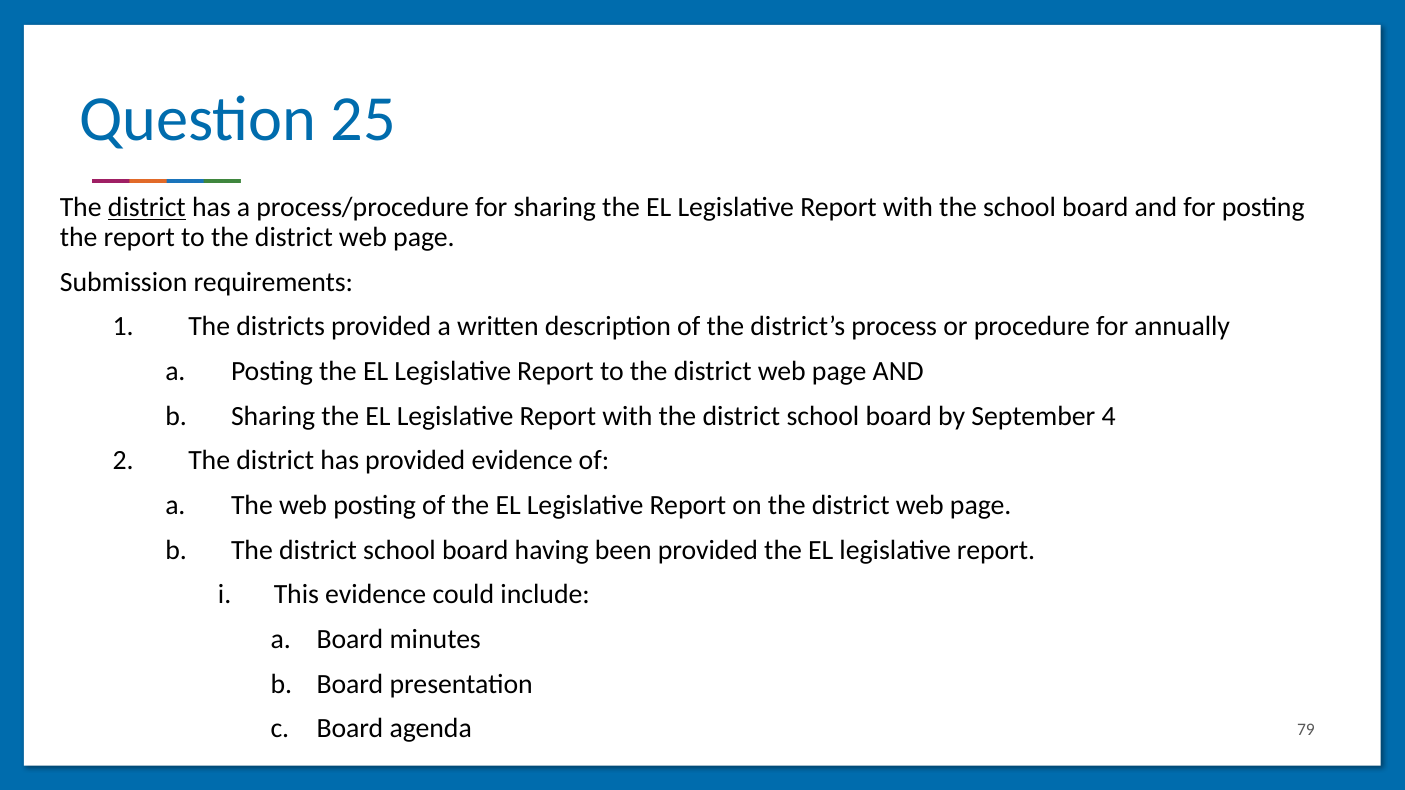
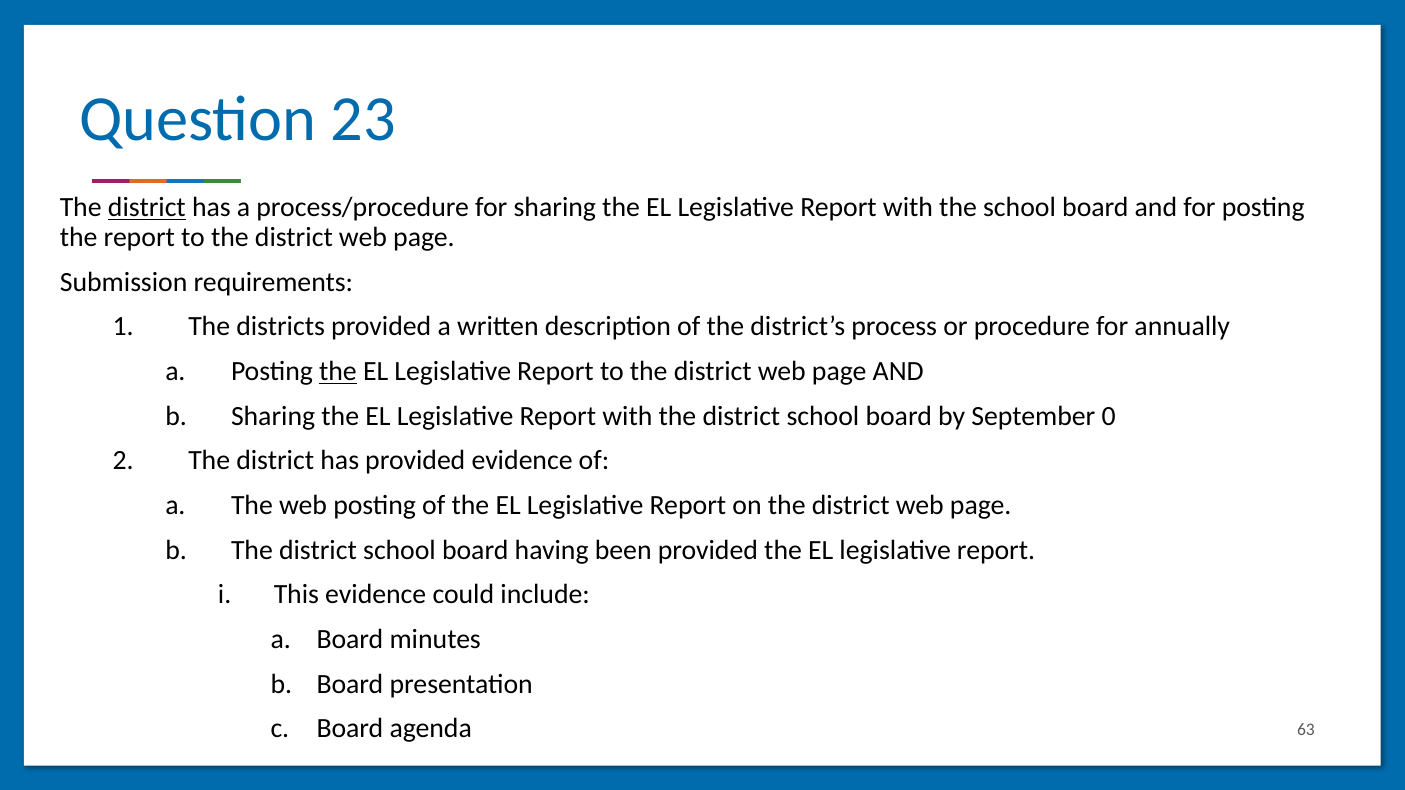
25: 25 -> 23
the at (338, 372) underline: none -> present
4: 4 -> 0
79: 79 -> 63
